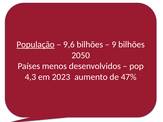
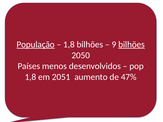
9,6 at (69, 45): 9,6 -> 1,8
bilhões at (131, 45) underline: none -> present
4,3 at (30, 77): 4,3 -> 1,8
2023: 2023 -> 2051
